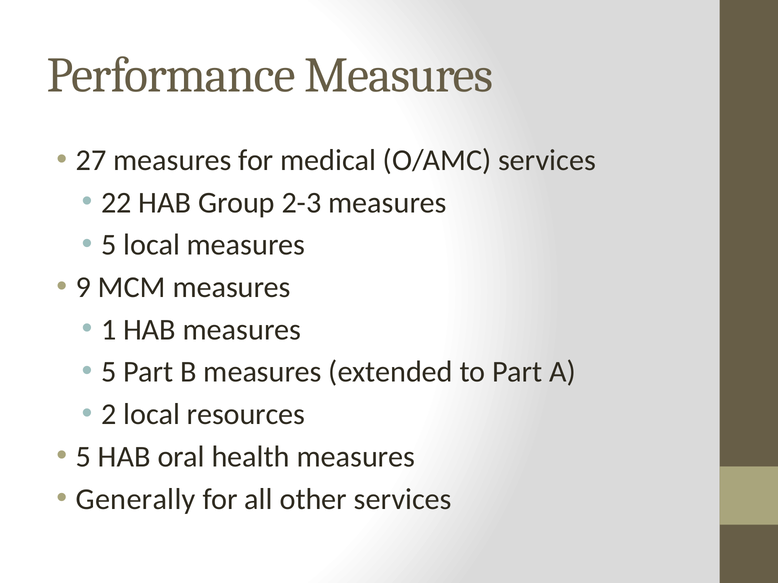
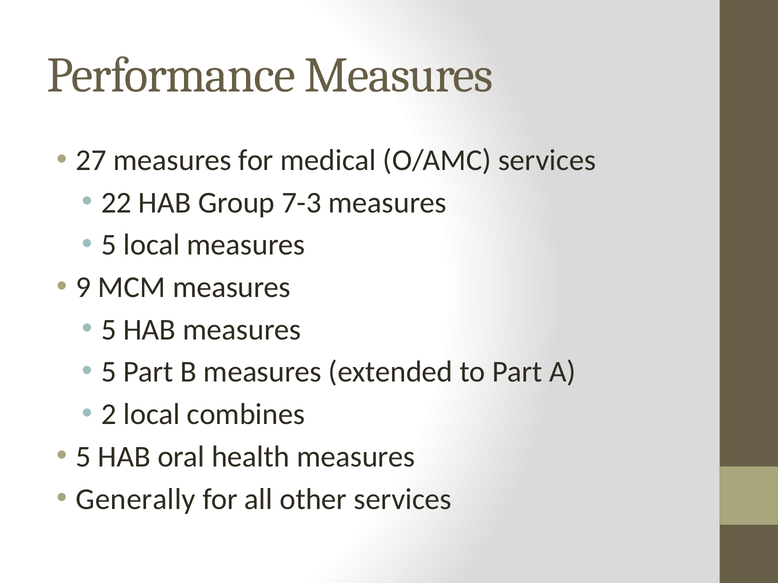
2-3: 2-3 -> 7-3
1 at (109, 330): 1 -> 5
resources: resources -> combines
